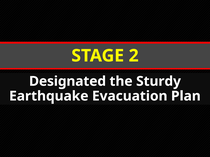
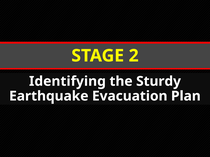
Designated: Designated -> Identifying
